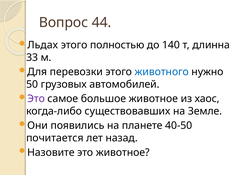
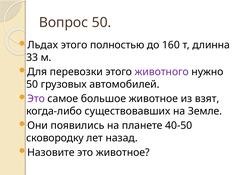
Вопрос 44: 44 -> 50
140: 140 -> 160
животного colour: blue -> purple
хаос: хаос -> взят
почитается: почитается -> сковородку
